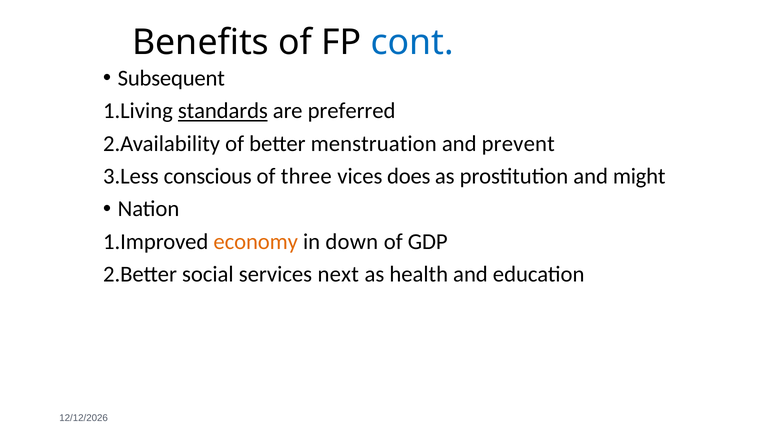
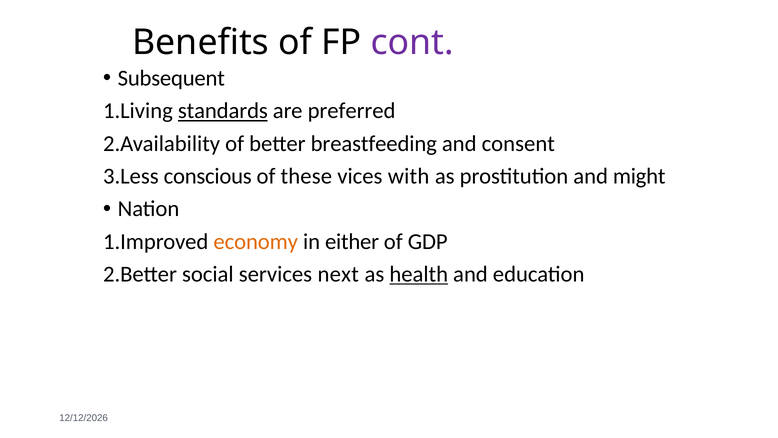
cont colour: blue -> purple
menstruation: menstruation -> breastfeeding
prevent: prevent -> consent
three: three -> these
does: does -> with
down: down -> either
health underline: none -> present
